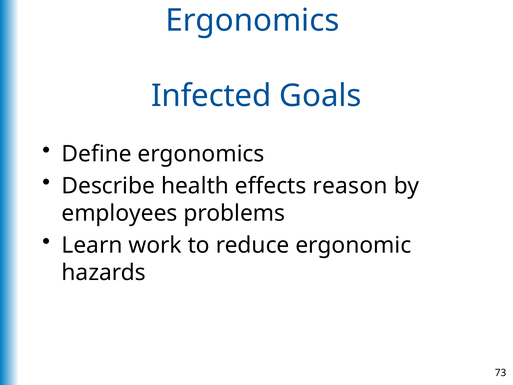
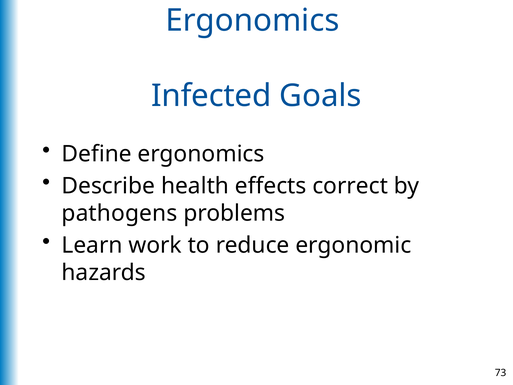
reason: reason -> correct
employees: employees -> pathogens
